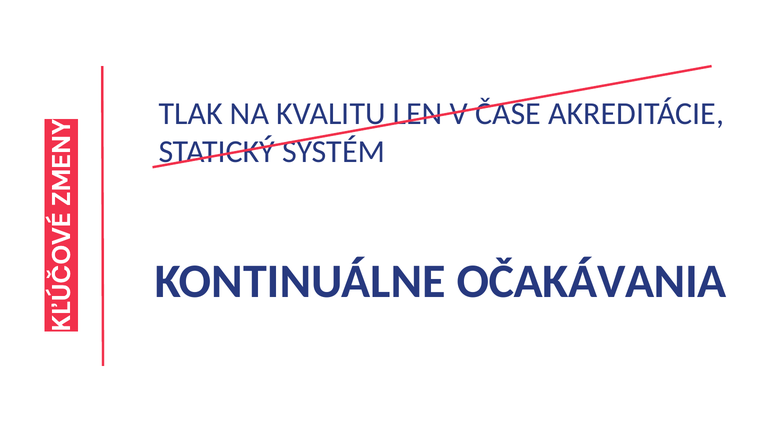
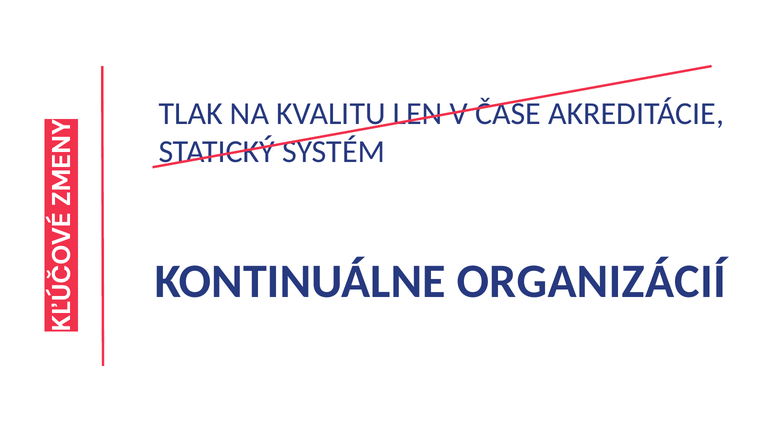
OČAKÁVANIA: OČAKÁVANIA -> ORGANIZÁCIÍ
